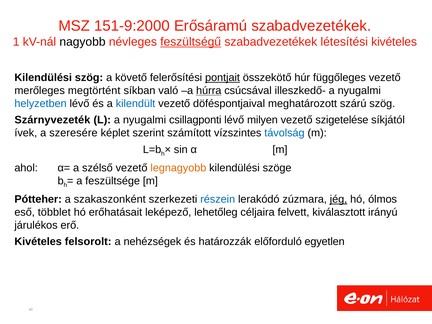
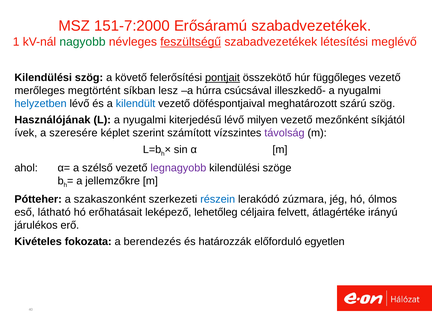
151-9:2000: 151-9:2000 -> 151-7:2000
nagyobb colour: black -> green
létesítési kivételes: kivételes -> meglévő
való: való -> lesz
húrra underline: present -> none
Szárnyvezeték: Szárnyvezeték -> Használójának
csillagponti: csillagponti -> kiterjedésű
szigetelése: szigetelése -> mezőnként
távolság colour: blue -> purple
legnagyobb colour: orange -> purple
feszültsége: feszültsége -> jellemzőkre
jég underline: present -> none
többlet: többlet -> látható
kiválasztott: kiválasztott -> átlagértéke
felsorolt: felsorolt -> fokozata
nehézségek: nehézségek -> berendezés
